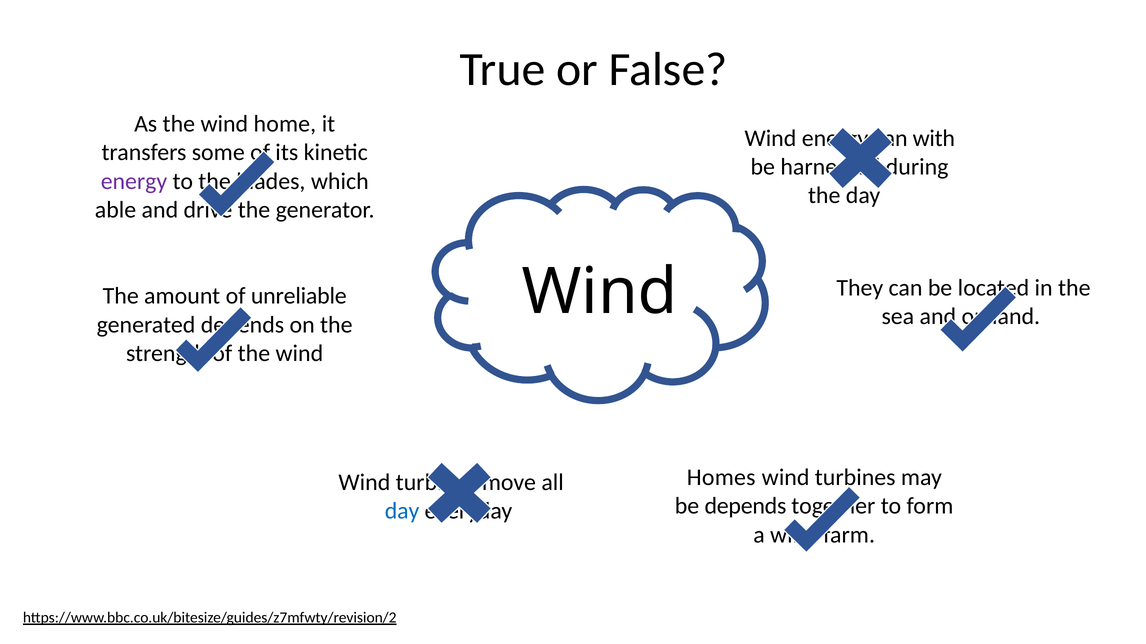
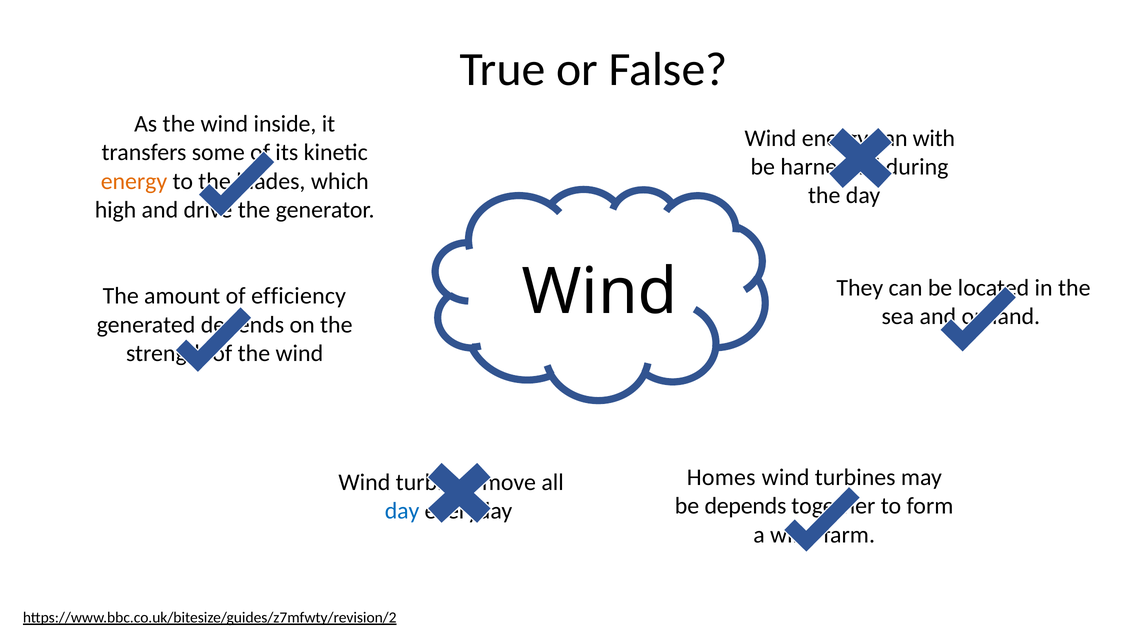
home: home -> inside
energy at (134, 181) colour: purple -> orange
able: able -> high
unreliable: unreliable -> efficiency
